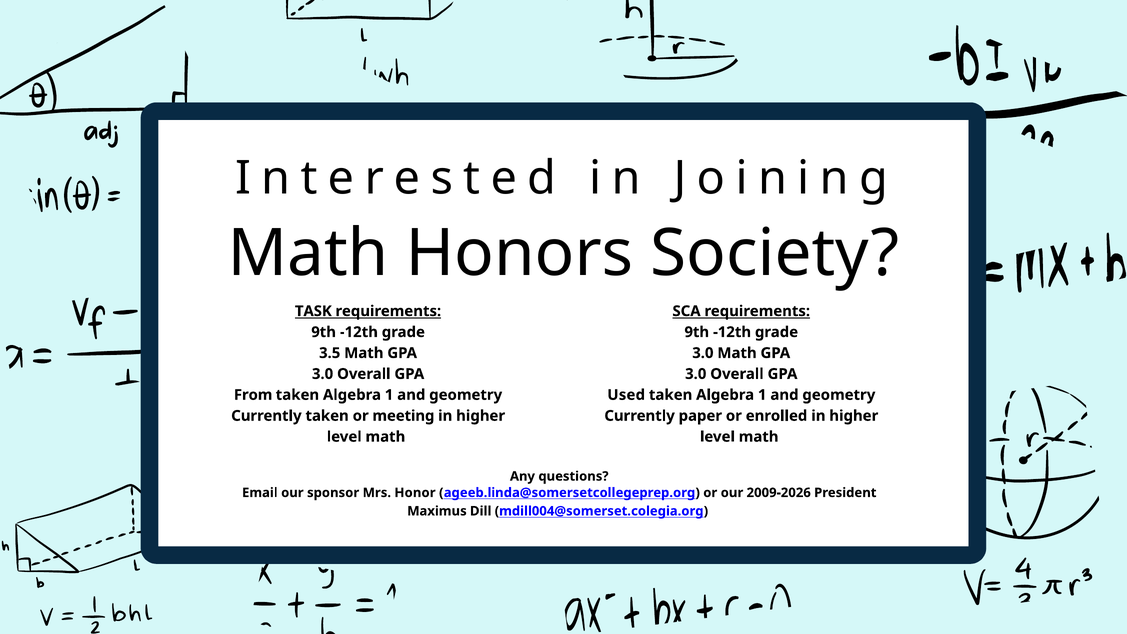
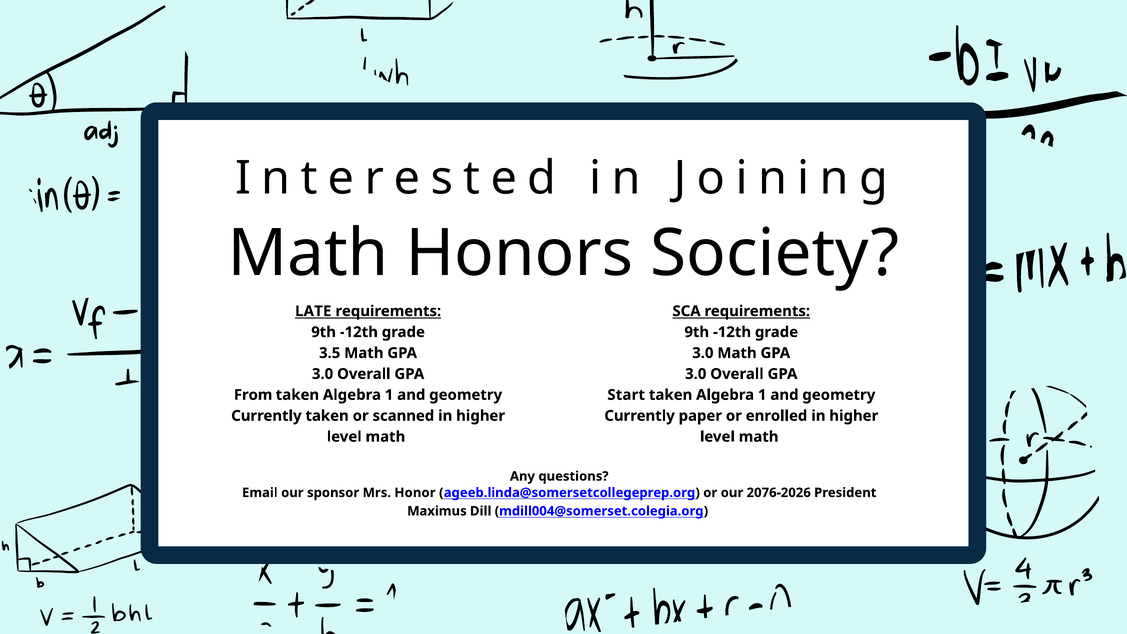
TASK: TASK -> LATE
Used: Used -> Start
meeting: meeting -> scanned
2009-2026: 2009-2026 -> 2076-2026
